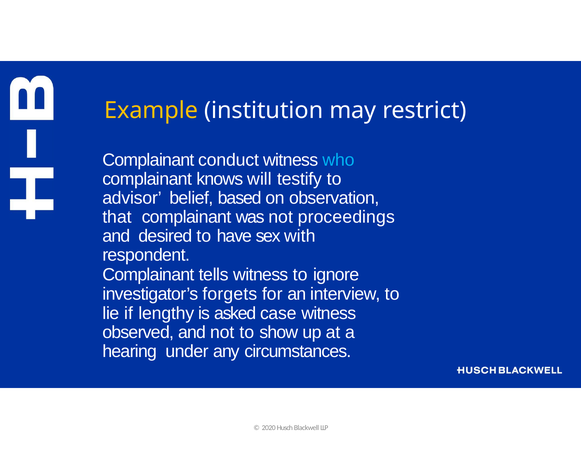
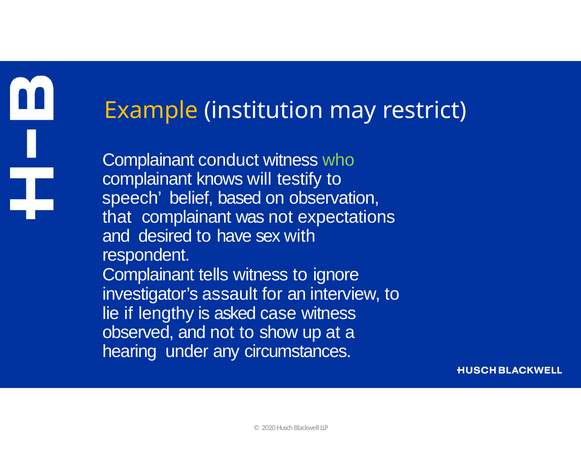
who colour: light blue -> light green
advisor: advisor -> speech
proceedings: proceedings -> expectations
forgets: forgets -> assault
